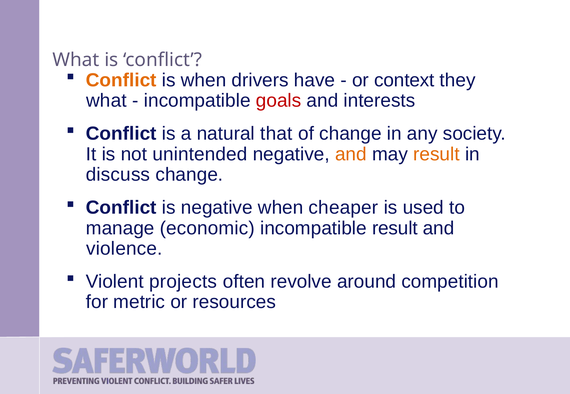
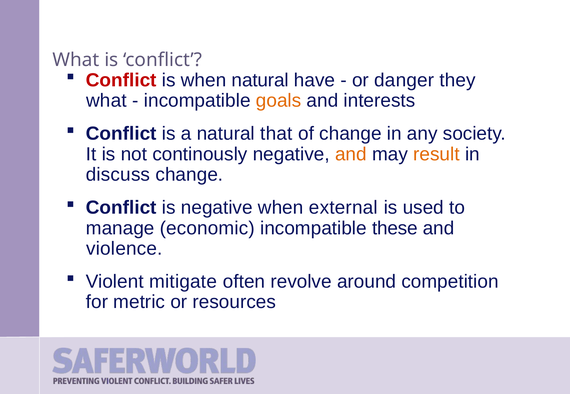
Conflict at (121, 80) colour: orange -> red
when drivers: drivers -> natural
context: context -> danger
goals colour: red -> orange
unintended: unintended -> continously
cheaper: cheaper -> external
incompatible result: result -> these
projects: projects -> mitigate
